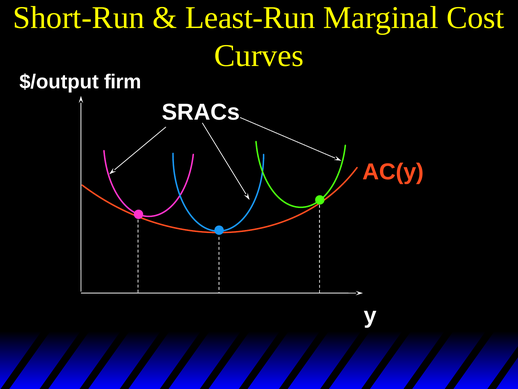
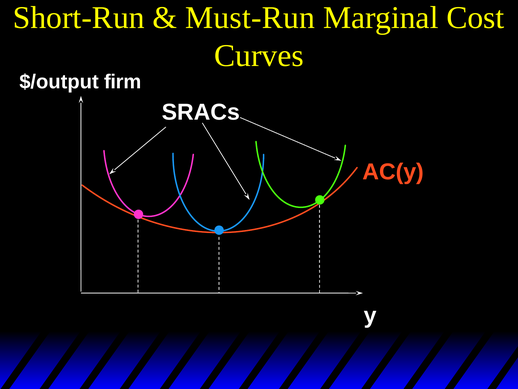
Least-Run: Least-Run -> Must-Run
